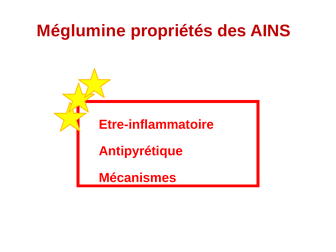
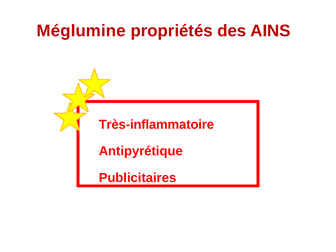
Etre-inflammatoire: Etre-inflammatoire -> Très-inflammatoire
Mécanismes: Mécanismes -> Publicitaires
